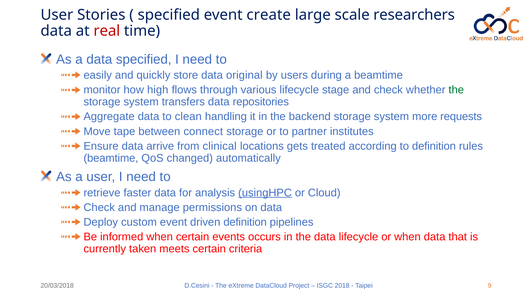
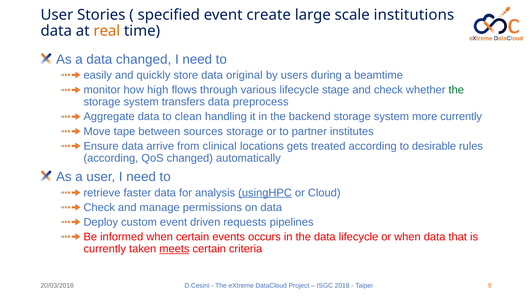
researchers: researchers -> institutions
real colour: red -> orange
data specified: specified -> changed
repositories: repositories -> preprocess
more requests: requests -> currently
connect: connect -> sources
to definition: definition -> desirable
beamtime at (111, 158): beamtime -> according
driven definition: definition -> requests
meets underline: none -> present
